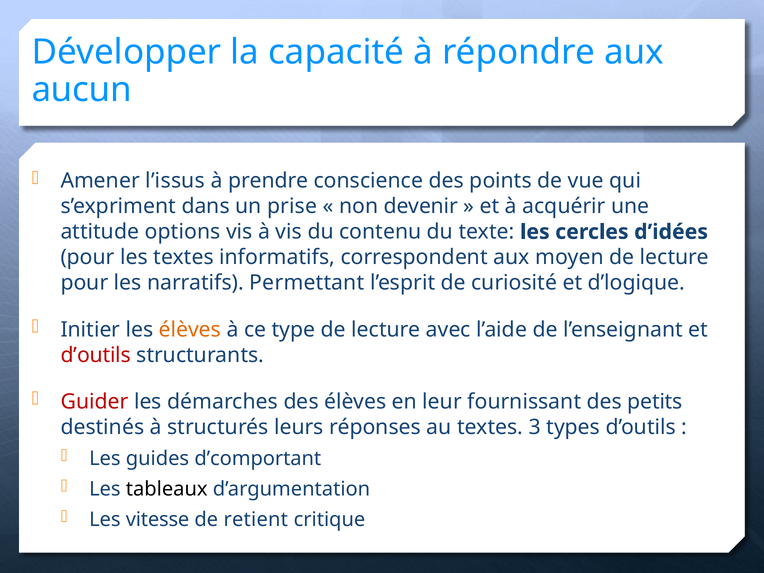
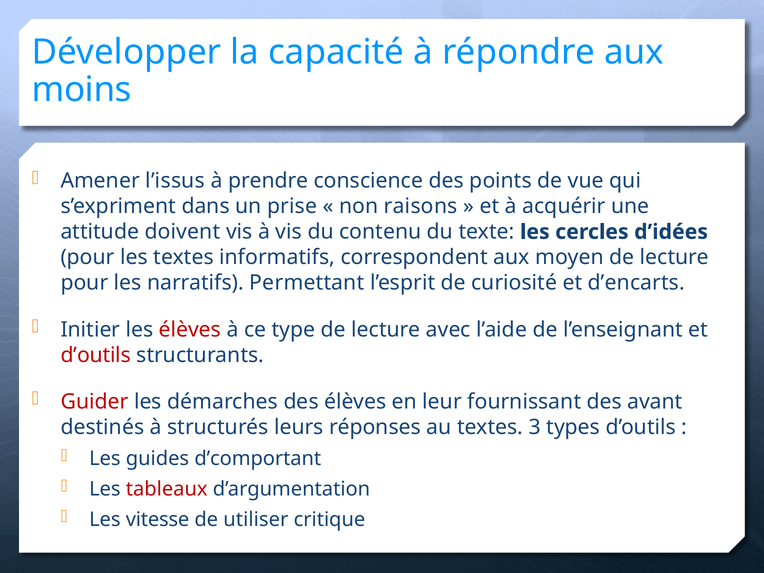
aucun: aucun -> moins
devenir: devenir -> raisons
options: options -> doivent
d’logique: d’logique -> d’encarts
élèves at (190, 330) colour: orange -> red
petits: petits -> avant
tableaux colour: black -> red
retient: retient -> utiliser
